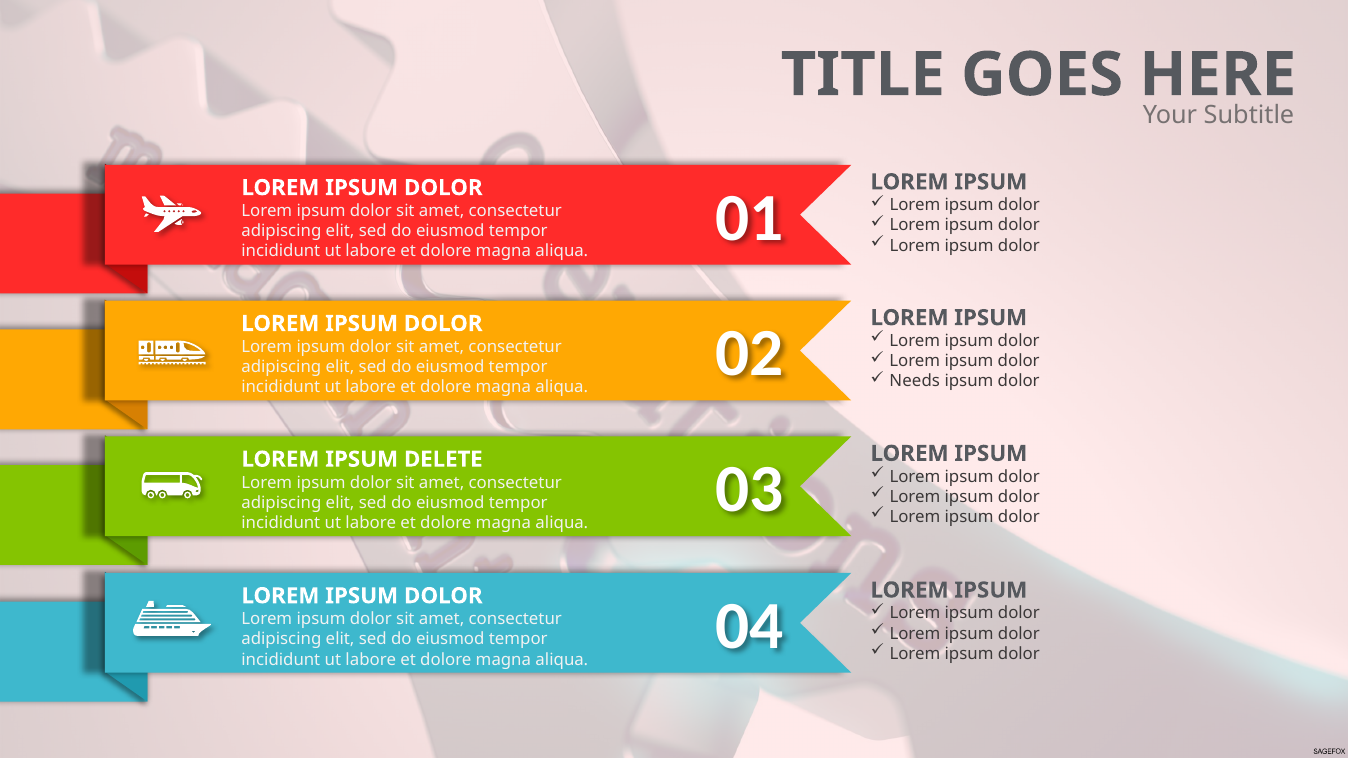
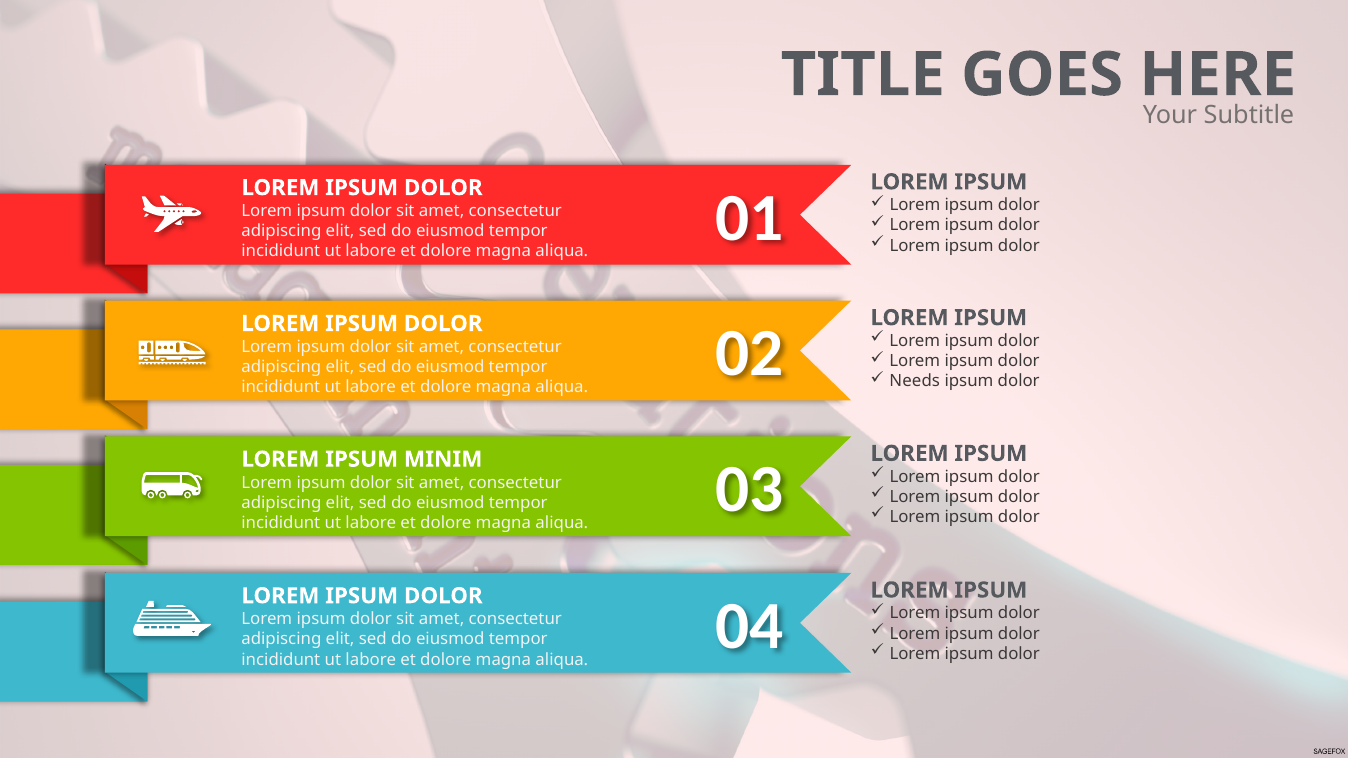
DELETE: DELETE -> MINIM
